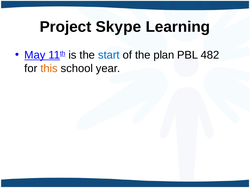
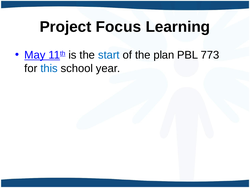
Skype: Skype -> Focus
482: 482 -> 773
this colour: orange -> blue
